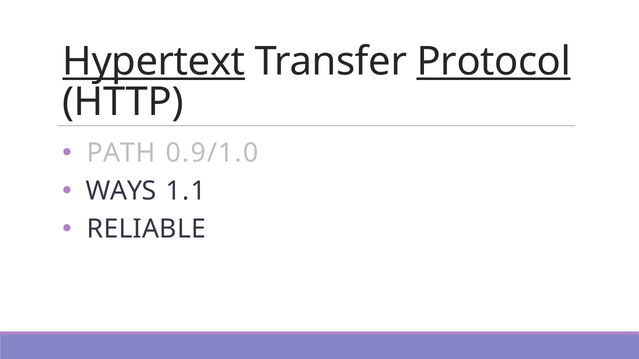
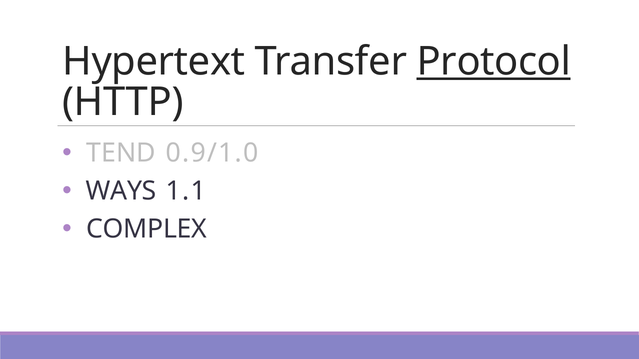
Hypertext underline: present -> none
PATH: PATH -> TEND
RELIABLE: RELIABLE -> COMPLEX
